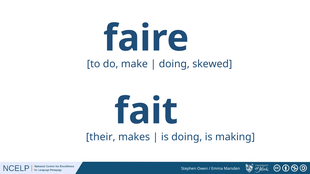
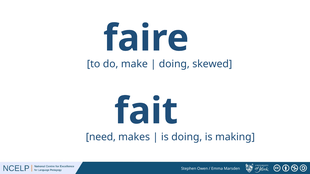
their: their -> need
